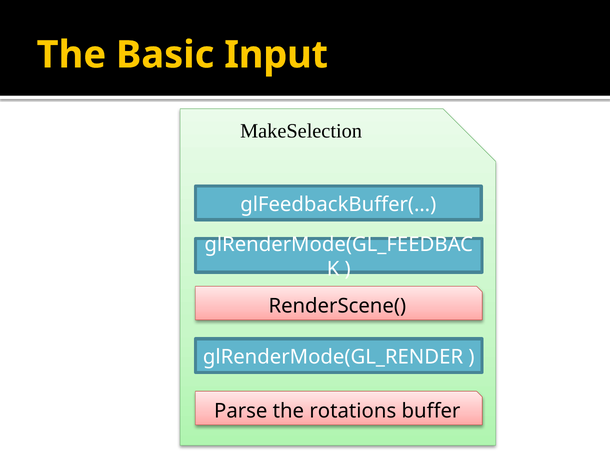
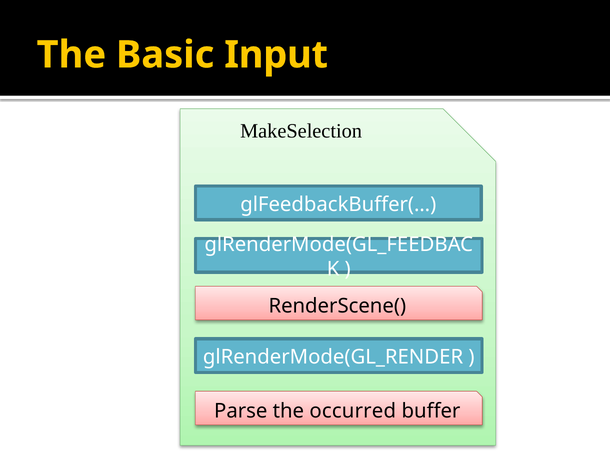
rotations: rotations -> occurred
